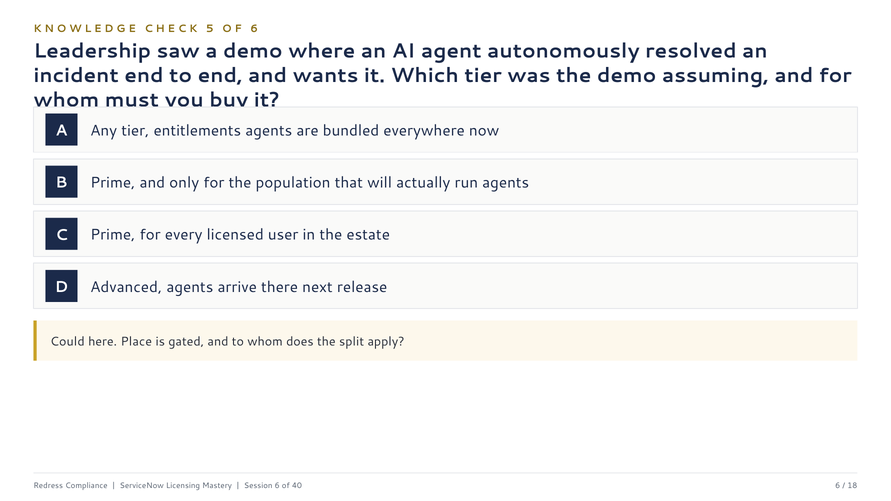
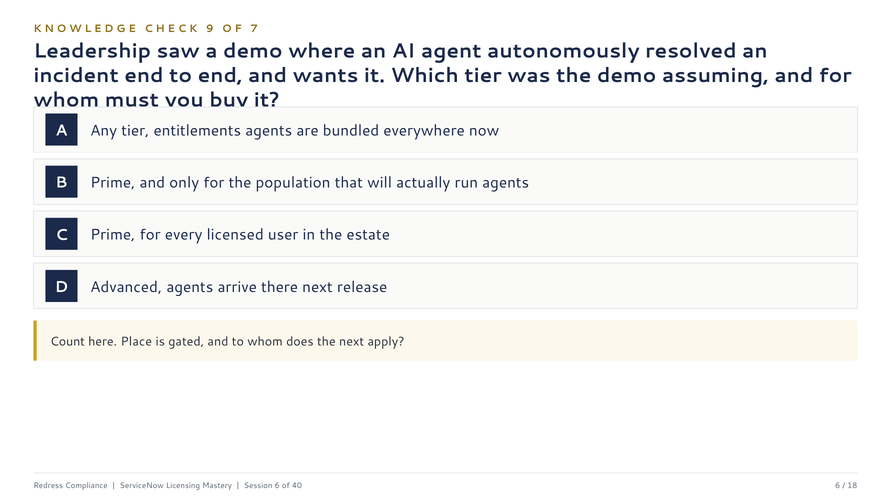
5: 5 -> 9
6 at (254, 29): 6 -> 7
Could: Could -> Count
the split: split -> next
